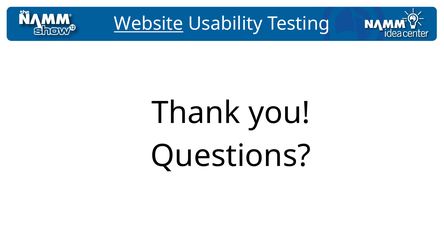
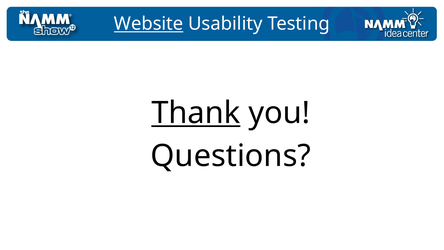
Thank underline: none -> present
